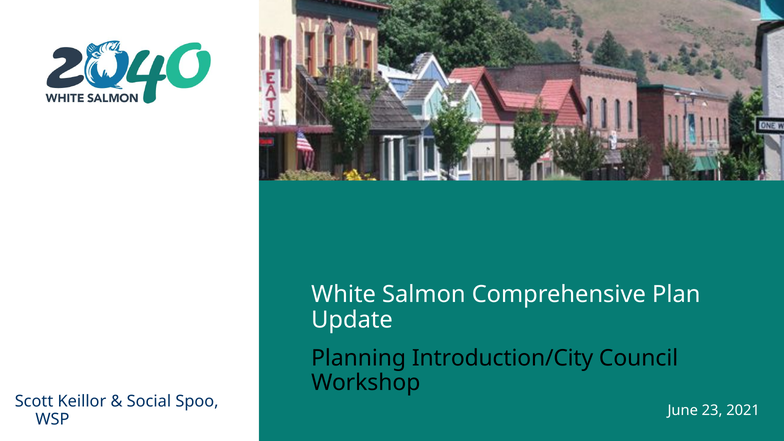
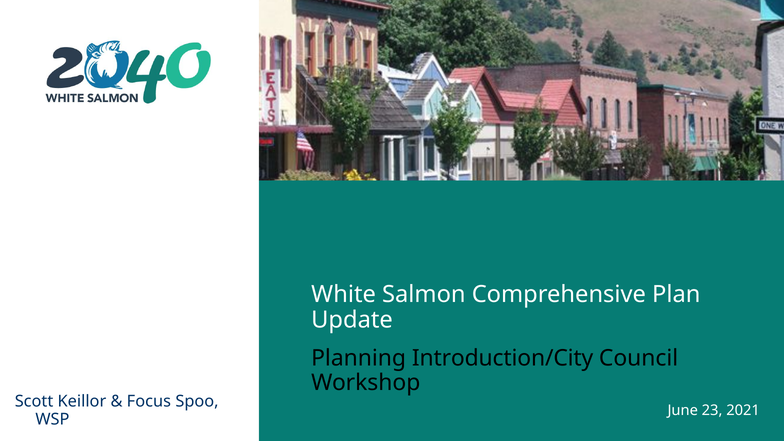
Social: Social -> Focus
